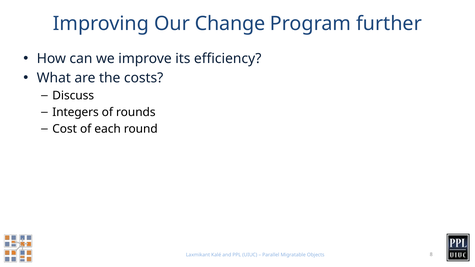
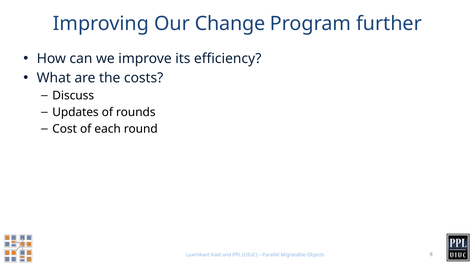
Integers: Integers -> Updates
